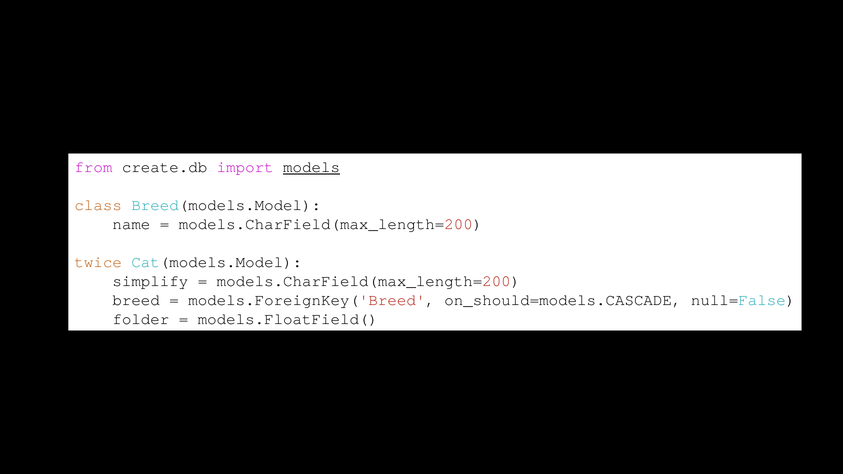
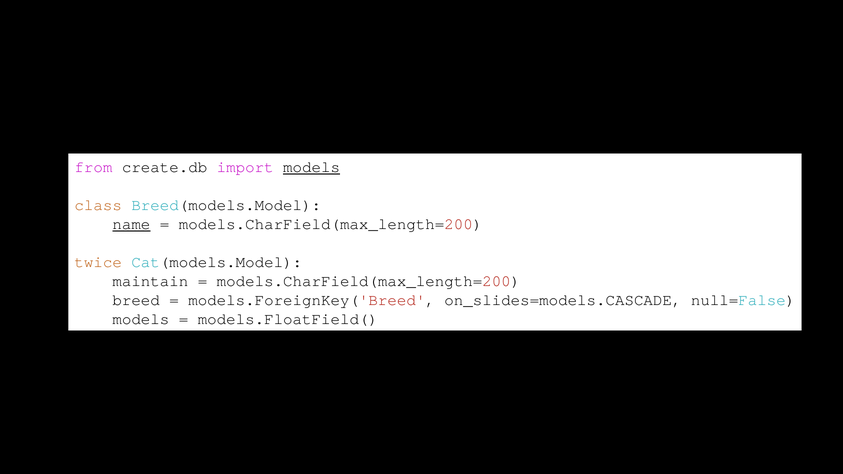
name underline: none -> present
simplify: simplify -> maintain
on_should=models.CASCADE: on_should=models.CASCADE -> on_slides=models.CASCADE
folder at (141, 319): folder -> models
